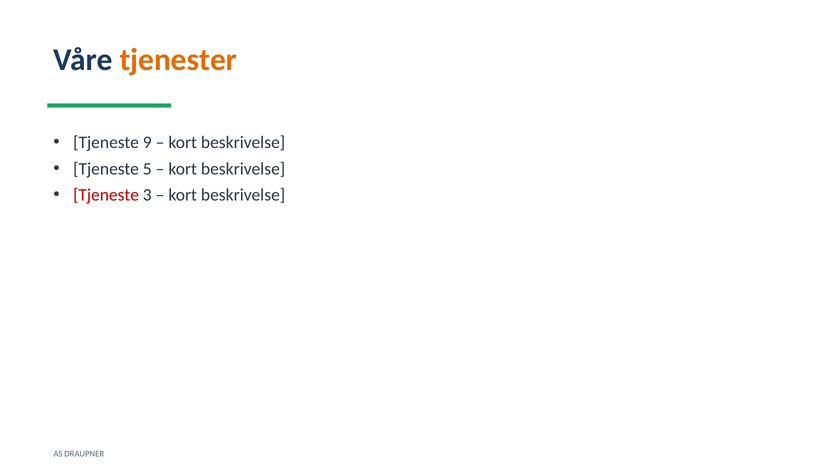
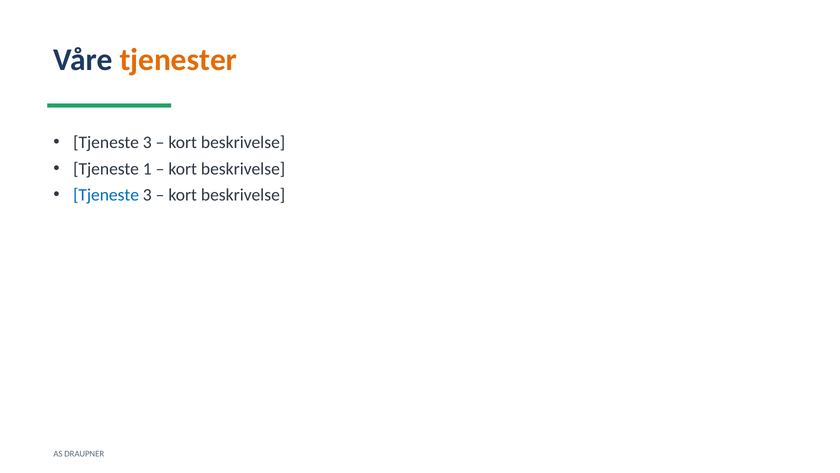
9 at (147, 142): 9 -> 3
5: 5 -> 1
Tjeneste at (106, 195) colour: red -> blue
